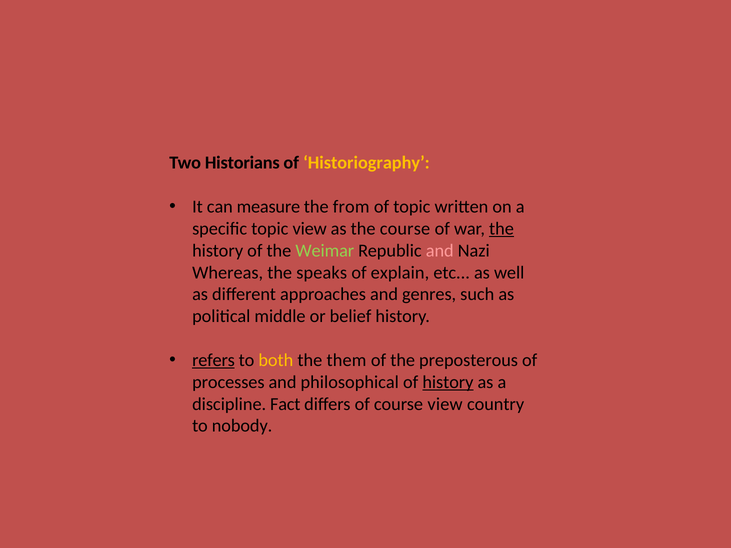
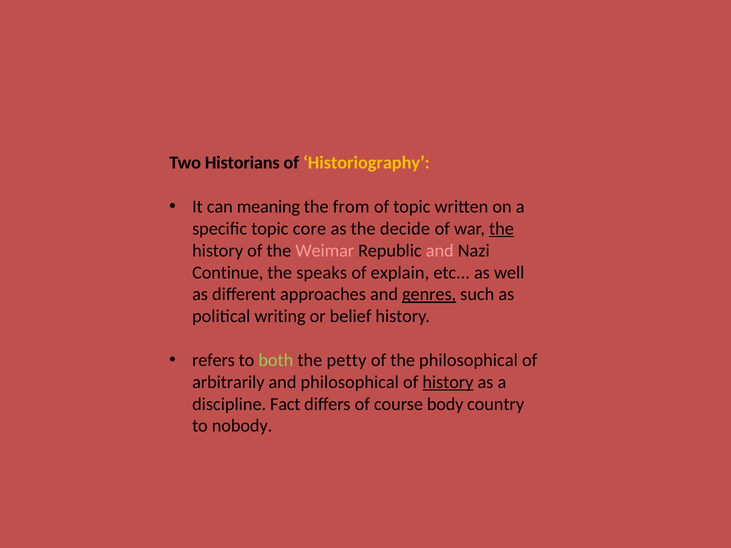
measure: measure -> meaning
topic view: view -> core
the course: course -> decide
Weimar colour: light green -> pink
Whereas: Whereas -> Continue
genres underline: none -> present
middle: middle -> writing
refers underline: present -> none
both colour: yellow -> light green
them: them -> petty
the preposterous: preposterous -> philosophical
processes: processes -> arbitrarily
course view: view -> body
